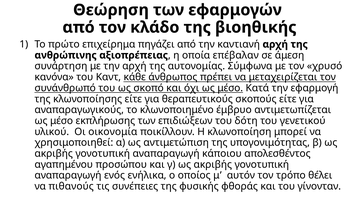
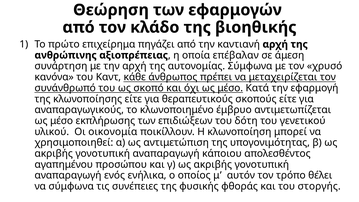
να πιθανούς: πιθανούς -> σύμφωνα
γίνονταν: γίνονταν -> στοργής
